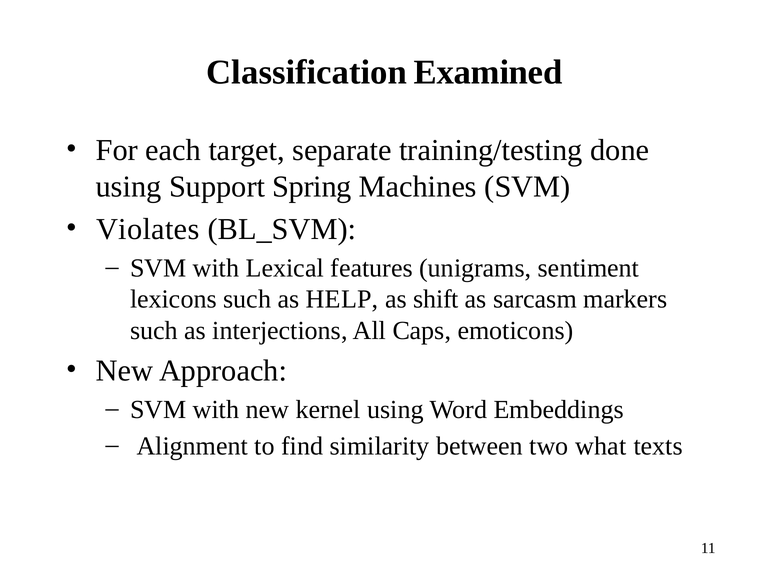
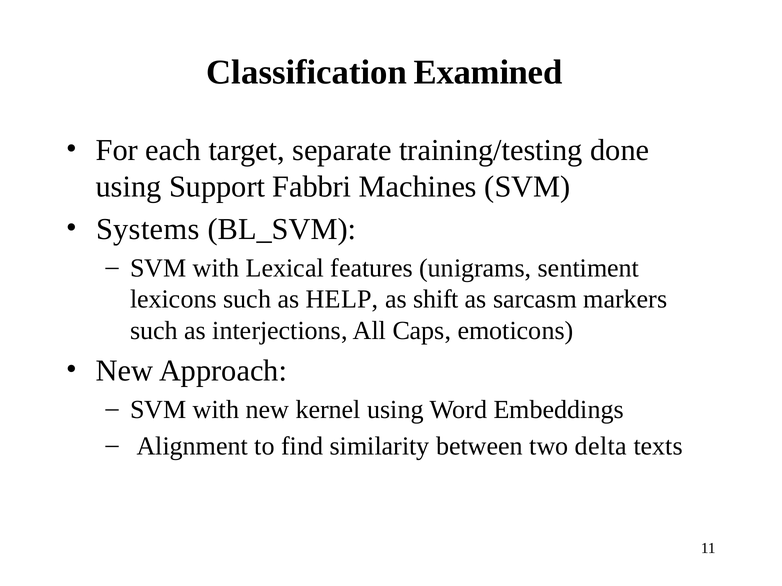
Spring: Spring -> Fabbri
Violates: Violates -> Systems
what: what -> delta
